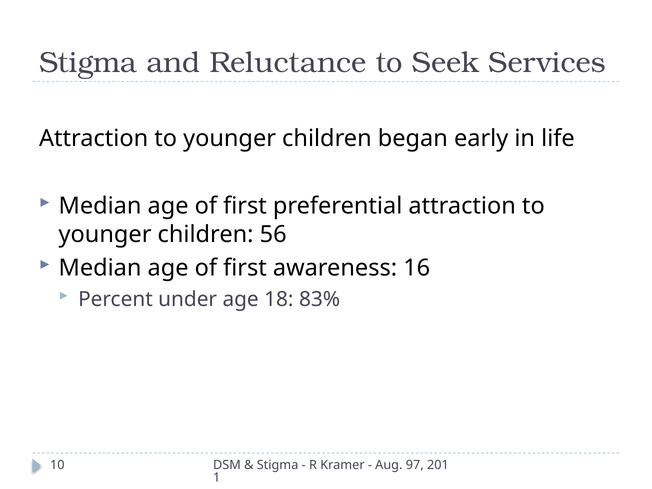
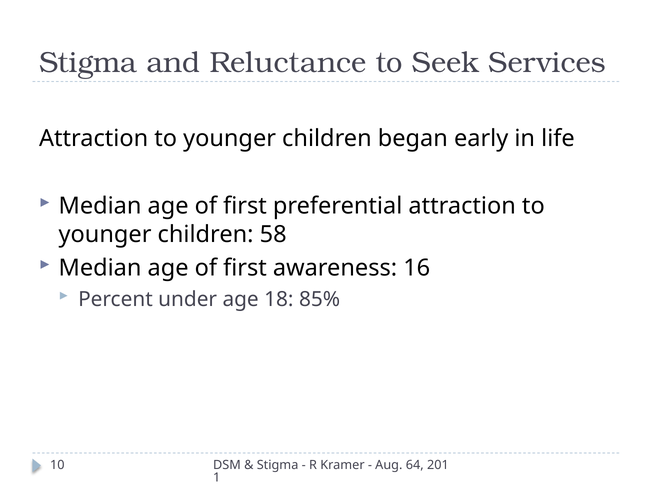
56: 56 -> 58
83%: 83% -> 85%
97: 97 -> 64
